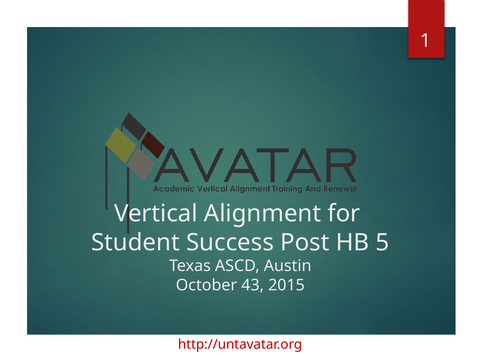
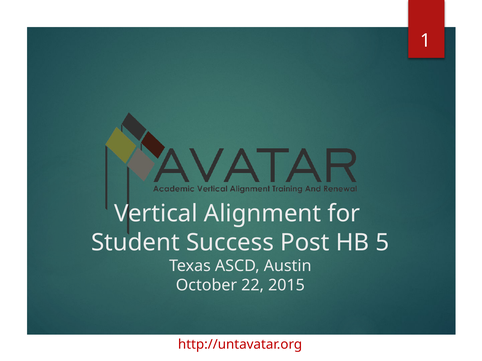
43: 43 -> 22
